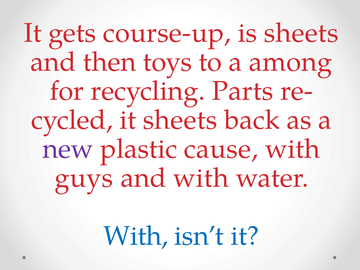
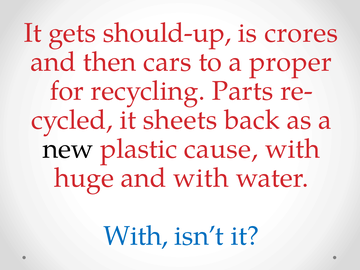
course-up: course-up -> should-up
is sheets: sheets -> crores
toys: toys -> cars
among: among -> proper
new colour: purple -> black
guys: guys -> huge
